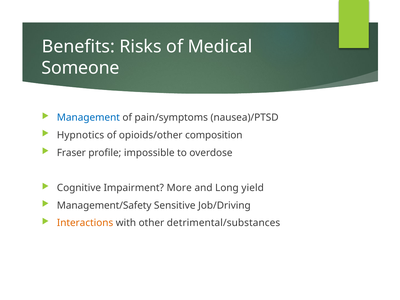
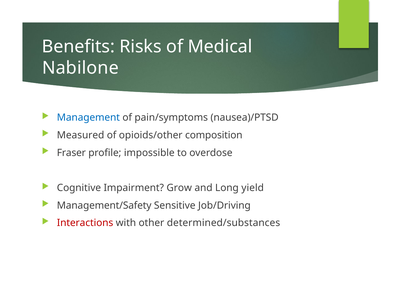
Someone: Someone -> Nabilone
Hypnotics: Hypnotics -> Measured
More: More -> Grow
Interactions colour: orange -> red
detrimental/substances: detrimental/substances -> determined/substances
